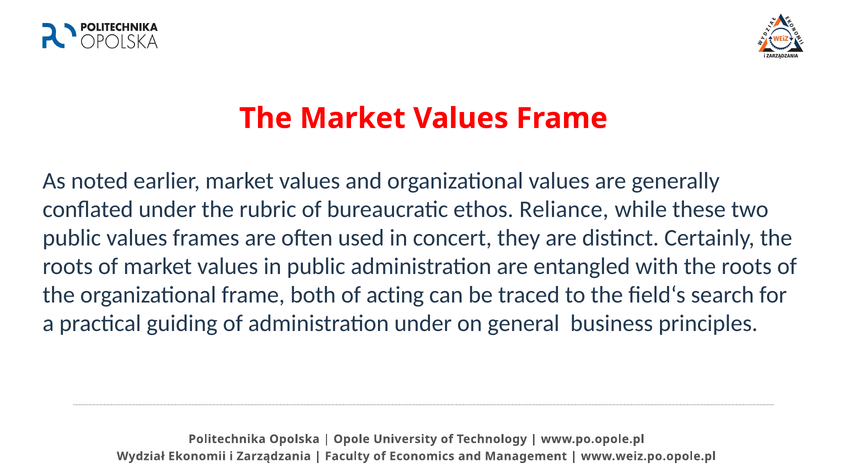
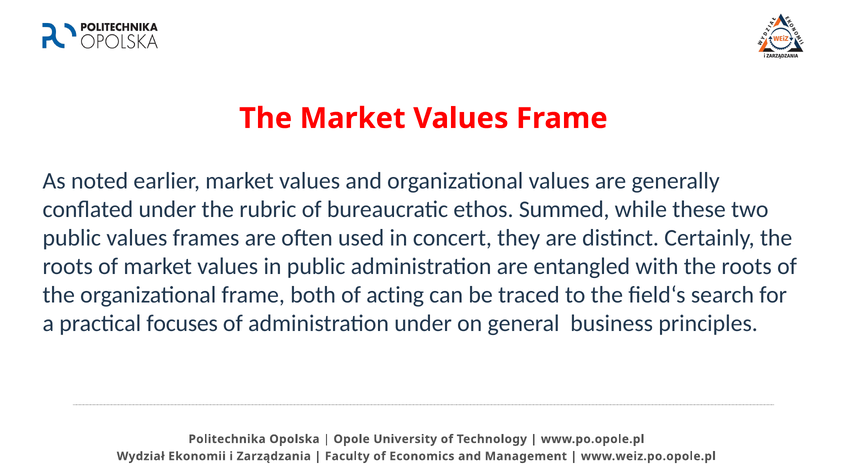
Reliance: Reliance -> Summed
guiding: guiding -> focuses
